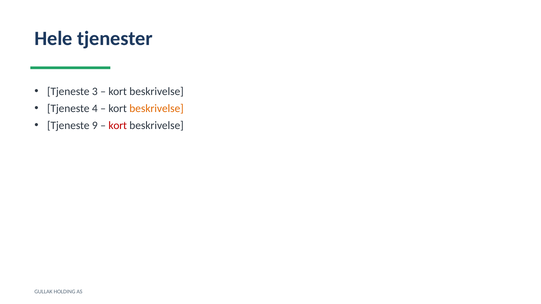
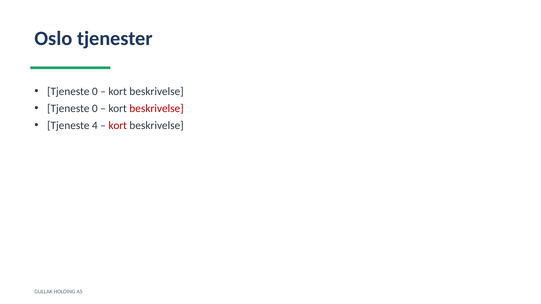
Hele: Hele -> Oslo
3 at (95, 92): 3 -> 0
4 at (95, 109): 4 -> 0
beskrivelse at (157, 109) colour: orange -> red
9: 9 -> 4
